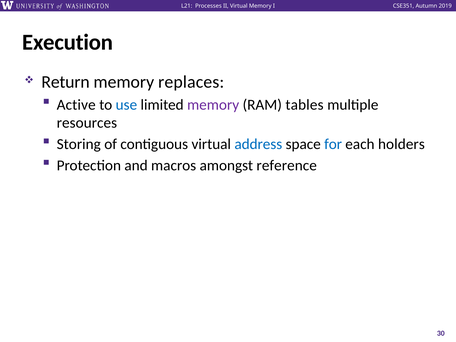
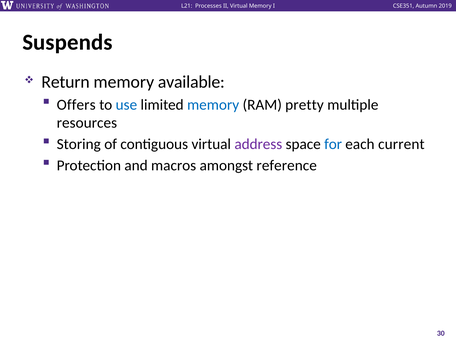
Execution: Execution -> Suspends
replaces: replaces -> available
Active: Active -> Offers
memory at (213, 105) colour: purple -> blue
tables: tables -> pretty
address colour: blue -> purple
holders: holders -> current
